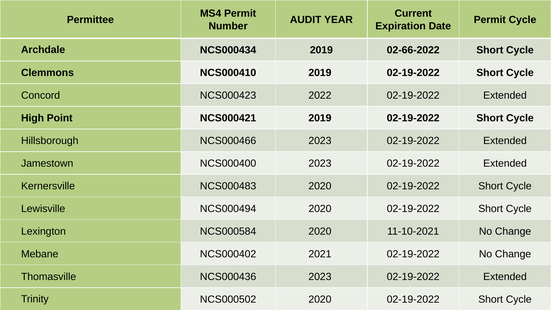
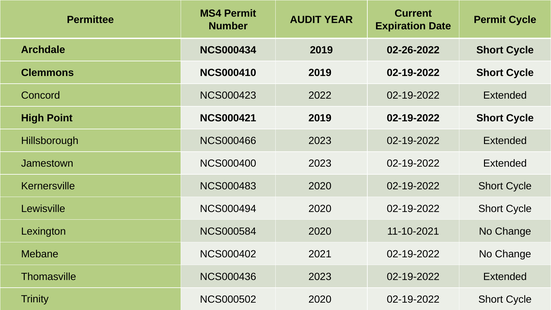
02-66-2022: 02-66-2022 -> 02-26-2022
